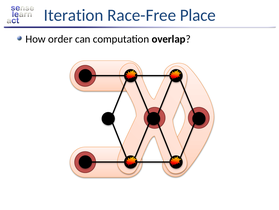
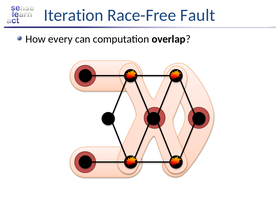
Place: Place -> Fault
order: order -> every
